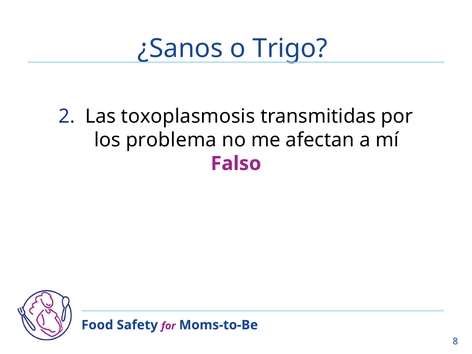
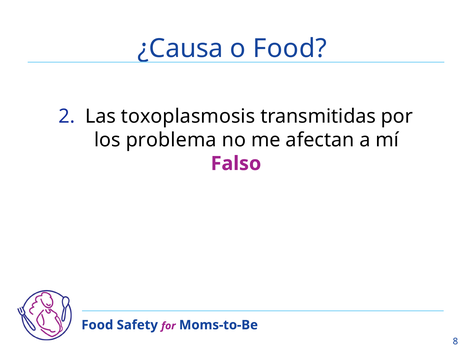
¿Sanos: ¿Sanos -> ¿Causa
o Trigo: Trigo -> Food
